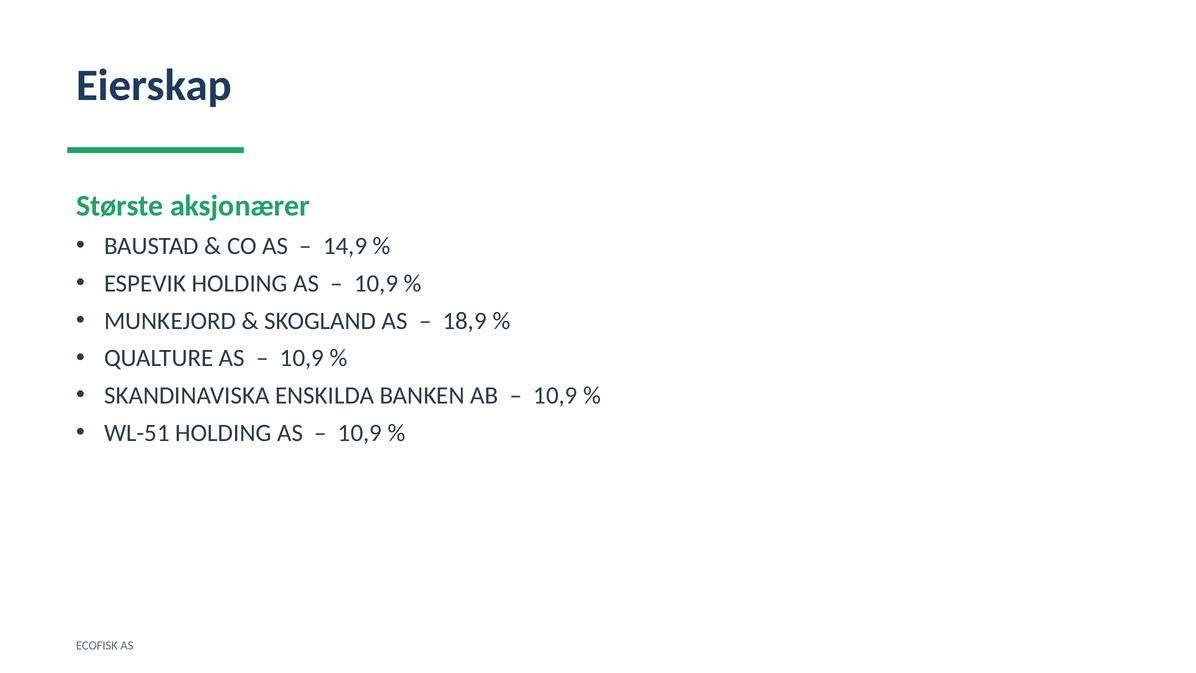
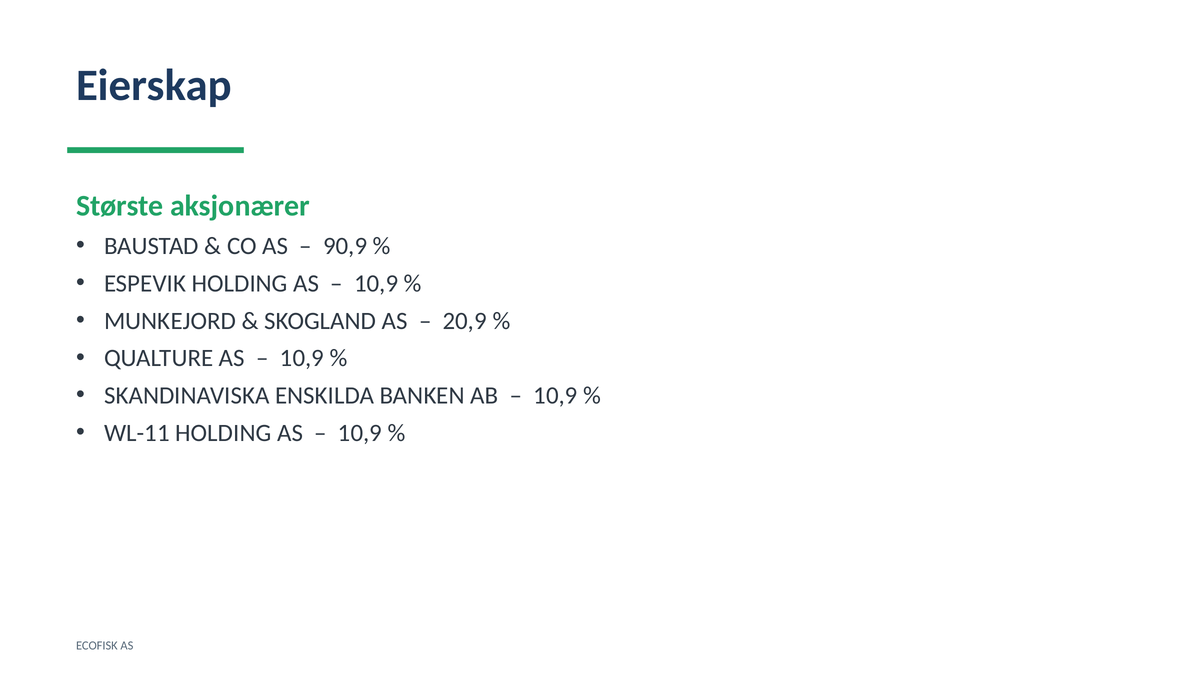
14,9: 14,9 -> 90,9
18,9: 18,9 -> 20,9
WL-51: WL-51 -> WL-11
